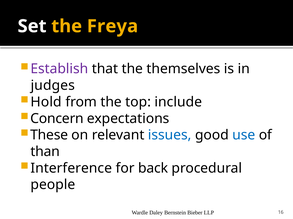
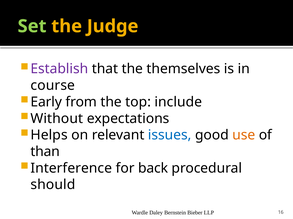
Set colour: white -> light green
Freya: Freya -> Judge
judges: judges -> course
Hold: Hold -> Early
Concern: Concern -> Without
These: These -> Helps
use colour: blue -> orange
people: people -> should
